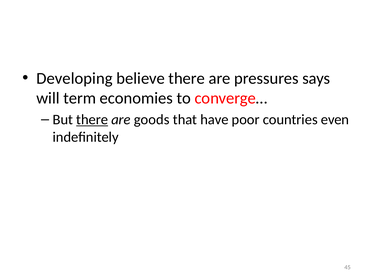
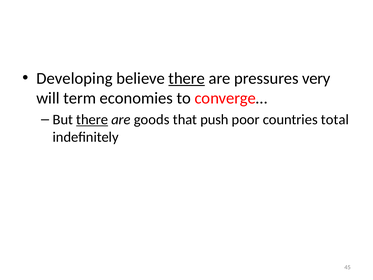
there at (187, 78) underline: none -> present
says: says -> very
have: have -> push
even: even -> total
